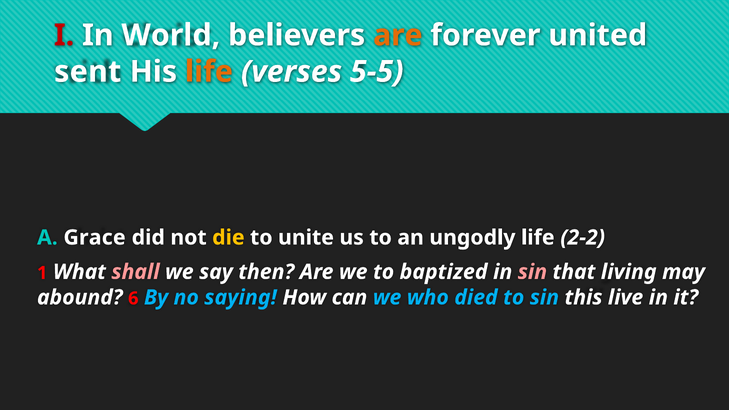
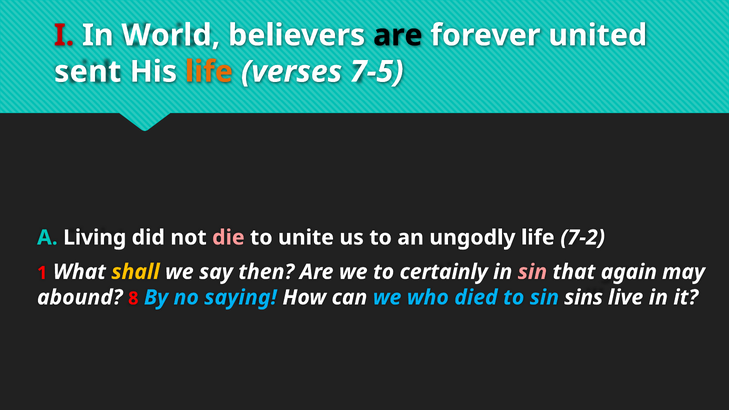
are at (398, 35) colour: orange -> black
5-5: 5-5 -> 7-5
Grace: Grace -> Living
die colour: yellow -> pink
2-2: 2-2 -> 7-2
shall colour: pink -> yellow
baptized: baptized -> certainly
living: living -> again
6: 6 -> 8
this: this -> sins
